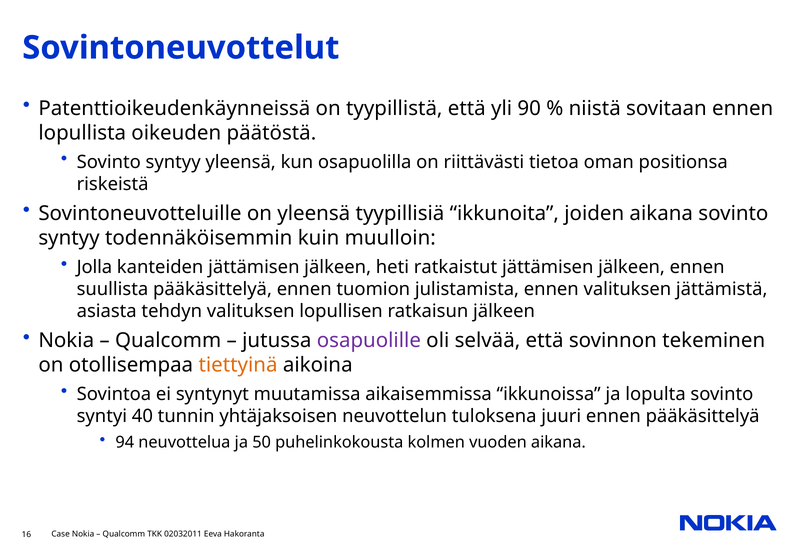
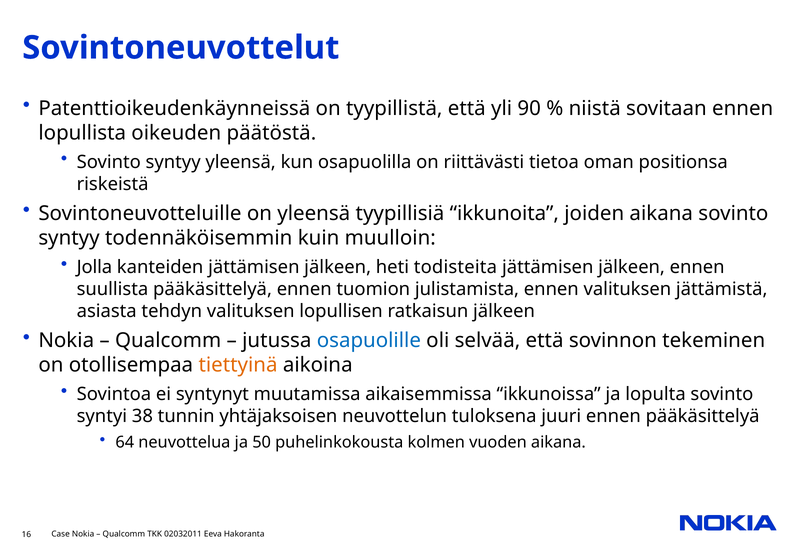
ratkaistut: ratkaistut -> todisteita
osapuolille colour: purple -> blue
40: 40 -> 38
94: 94 -> 64
